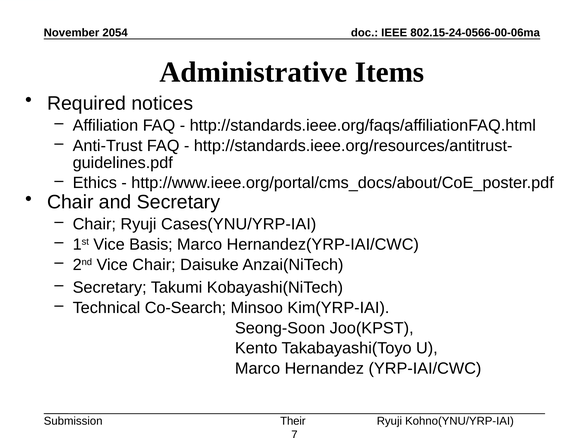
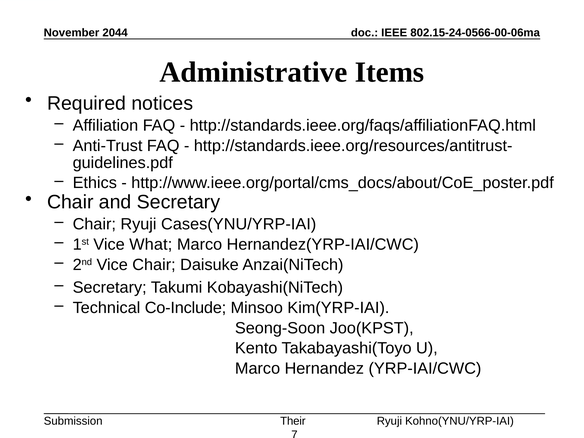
2054: 2054 -> 2044
Basis: Basis -> What
Co-Search: Co-Search -> Co-Include
